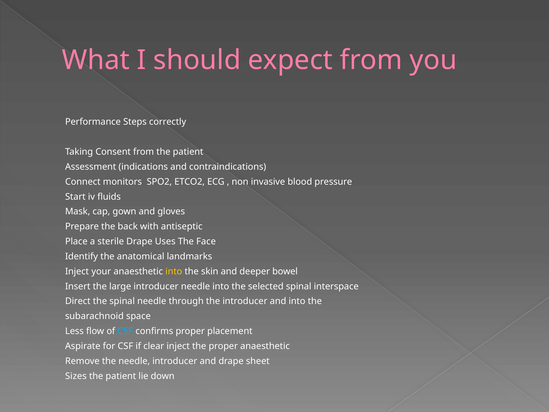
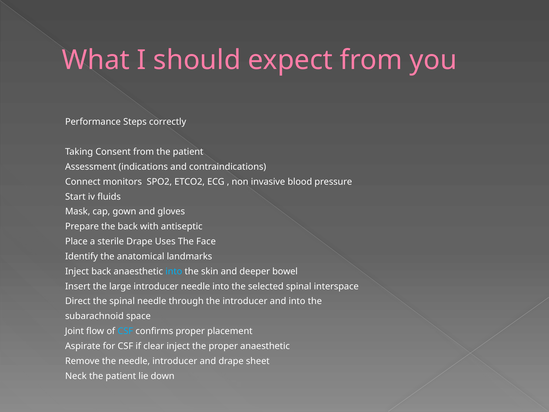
Inject your: your -> back
into at (174, 271) colour: yellow -> light blue
Less: Less -> Joint
Sizes: Sizes -> Neck
